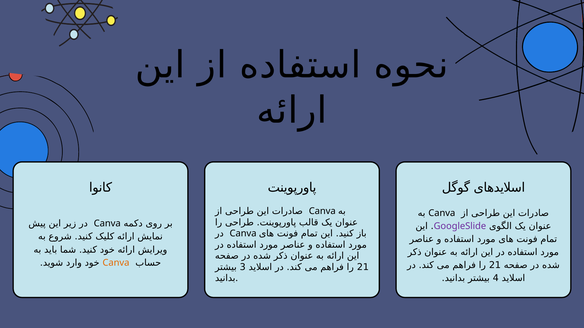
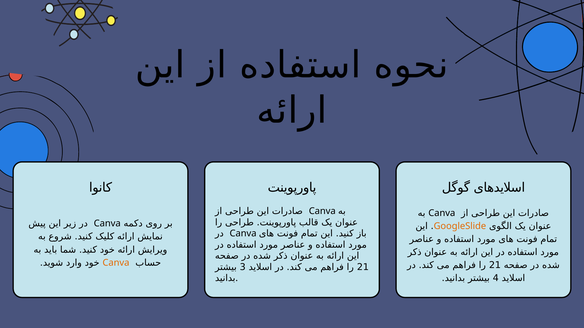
GoogleSlide colour: purple -> orange
